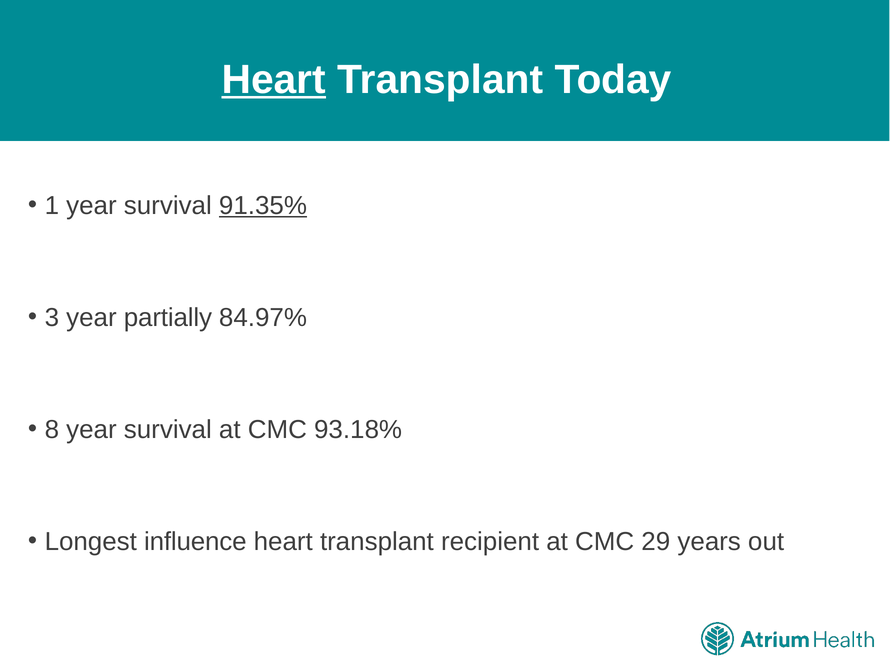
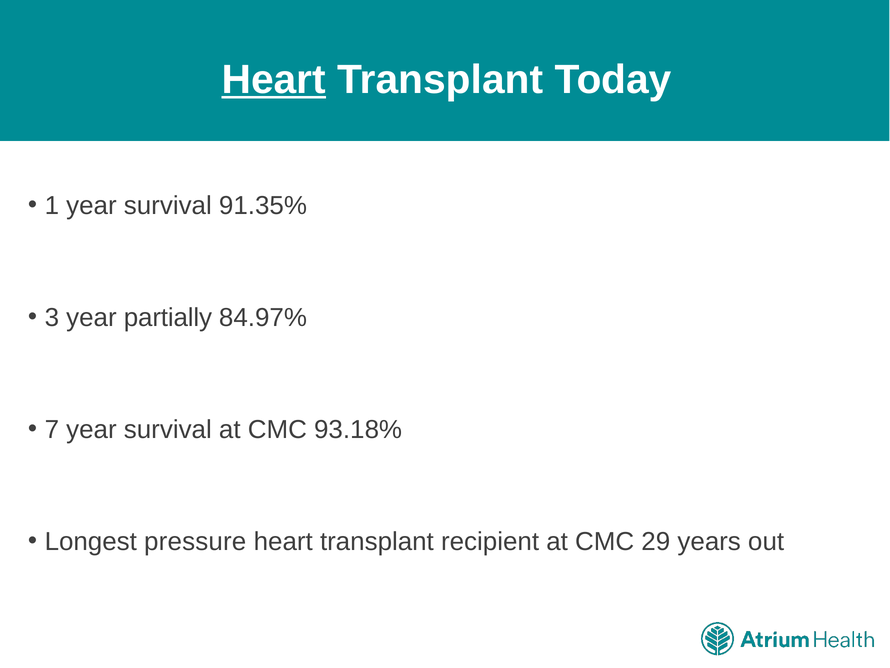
91.35% underline: present -> none
8: 8 -> 7
influence: influence -> pressure
